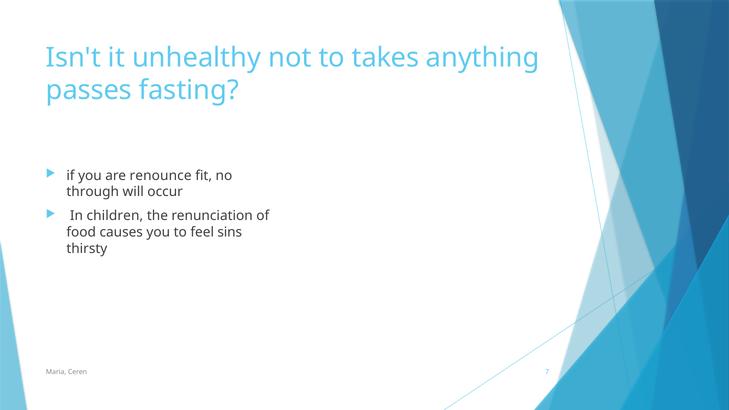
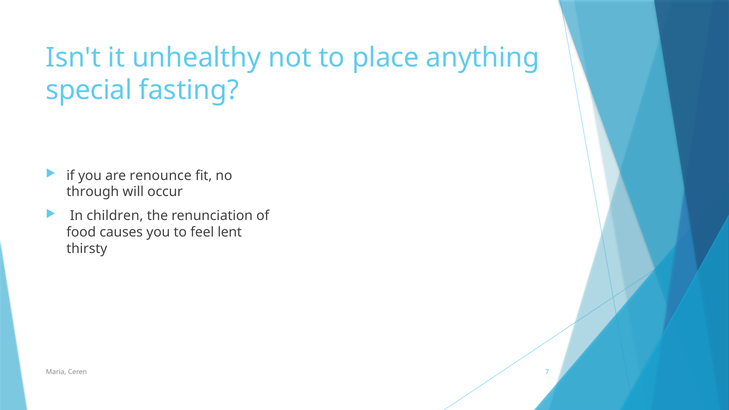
takes: takes -> place
passes: passes -> special
sins: sins -> lent
